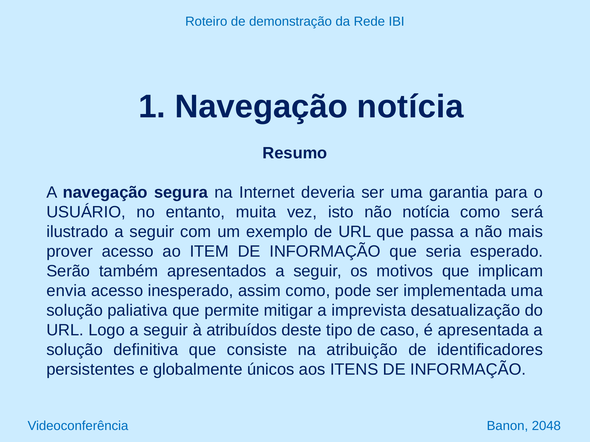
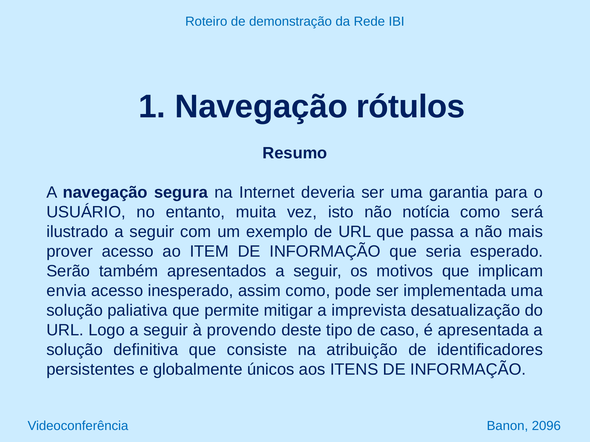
Navegação notícia: notícia -> rótulos
atribuídos: atribuídos -> provendo
2048: 2048 -> 2096
